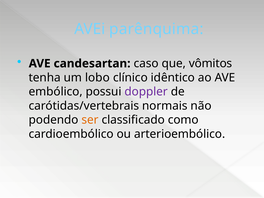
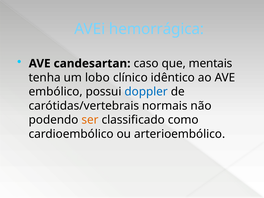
parênquima: parênquima -> hemorrágica
vômitos: vômitos -> mentais
doppler colour: purple -> blue
